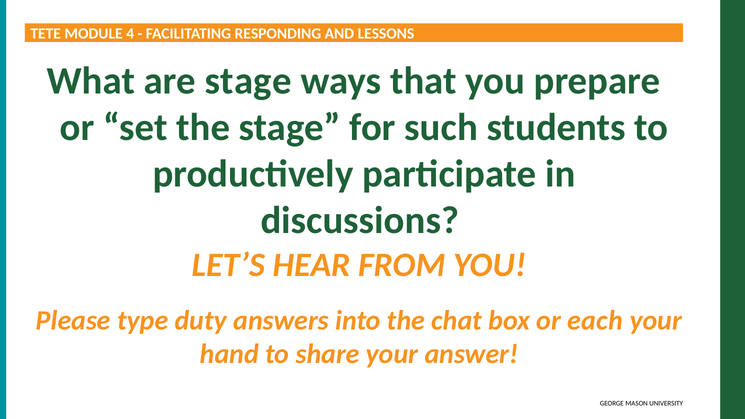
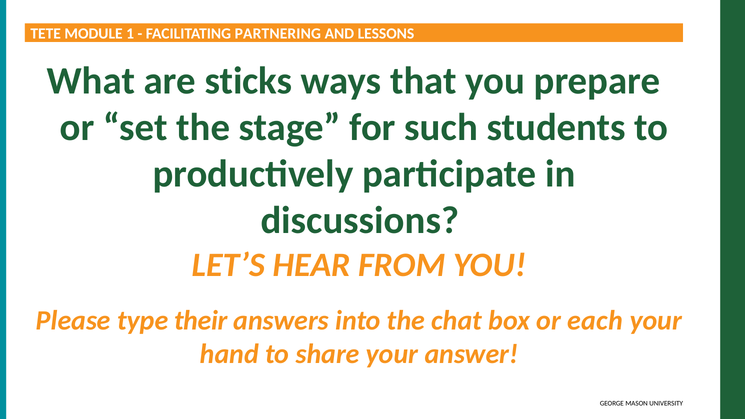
4: 4 -> 1
RESPONDING: RESPONDING -> PARTNERING
are stage: stage -> sticks
duty: duty -> their
